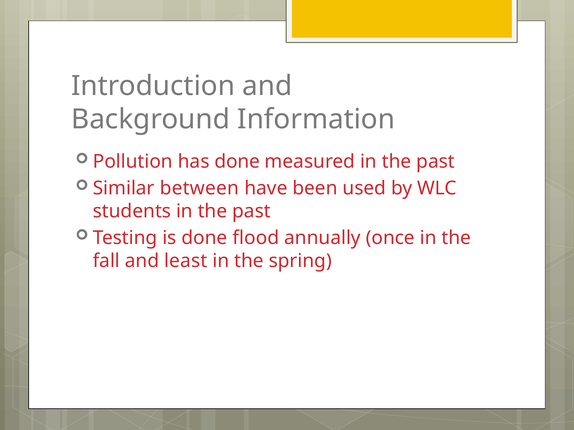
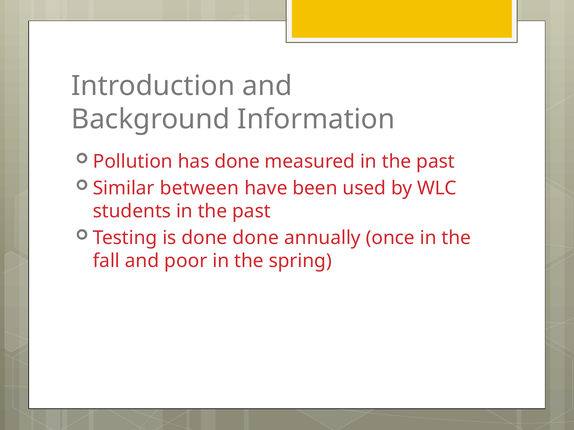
done flood: flood -> done
least: least -> poor
